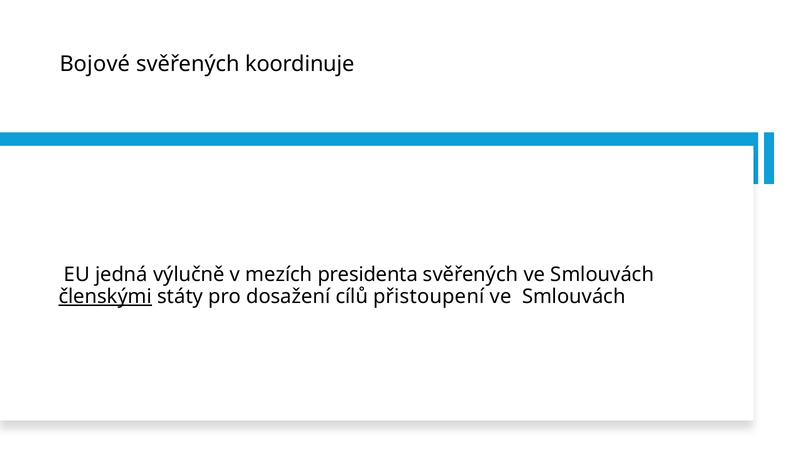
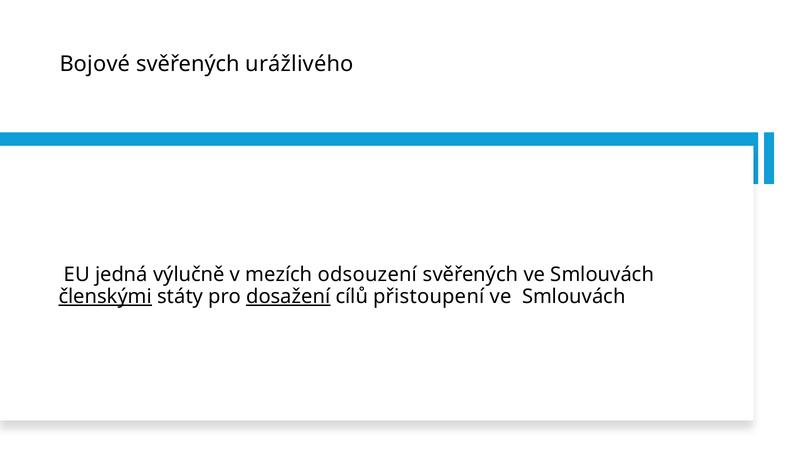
koordinuje: koordinuje -> urážlivého
presidenta: presidenta -> odsouzení
dosažení underline: none -> present
